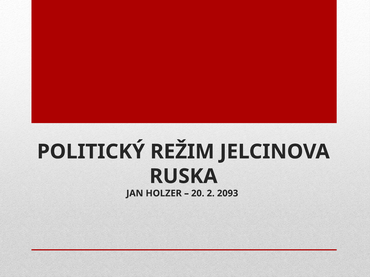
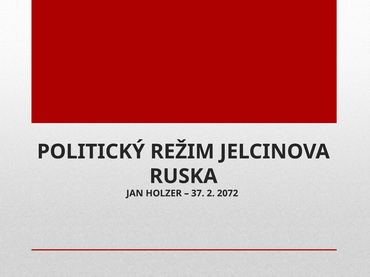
20: 20 -> 37
2093: 2093 -> 2072
